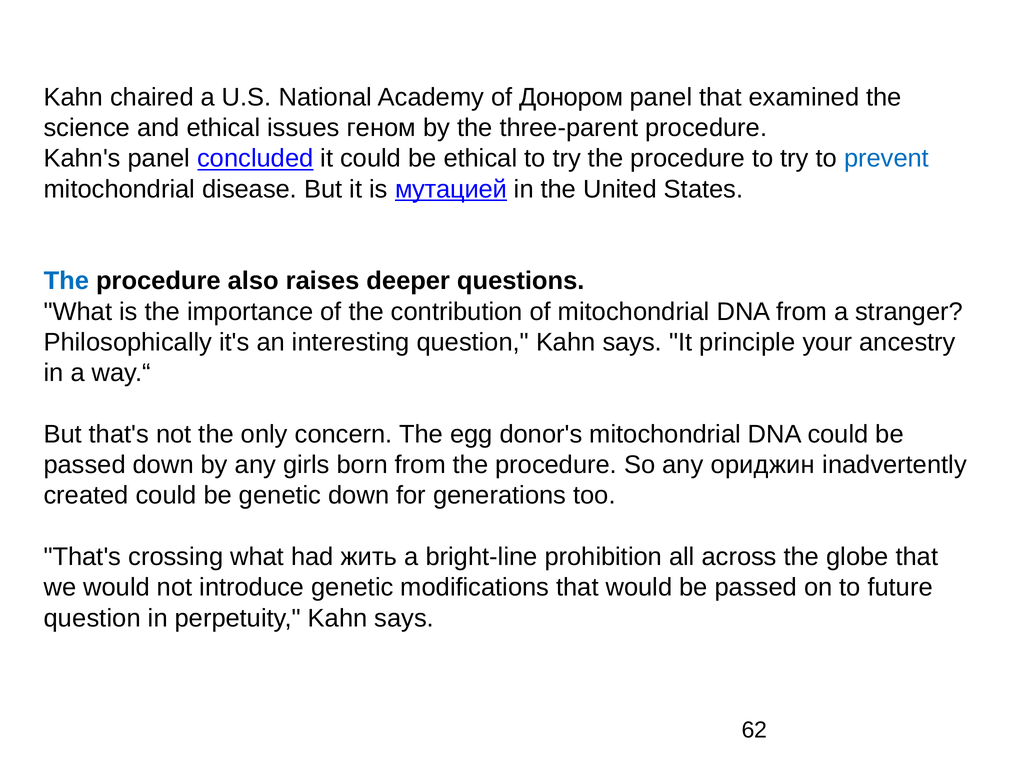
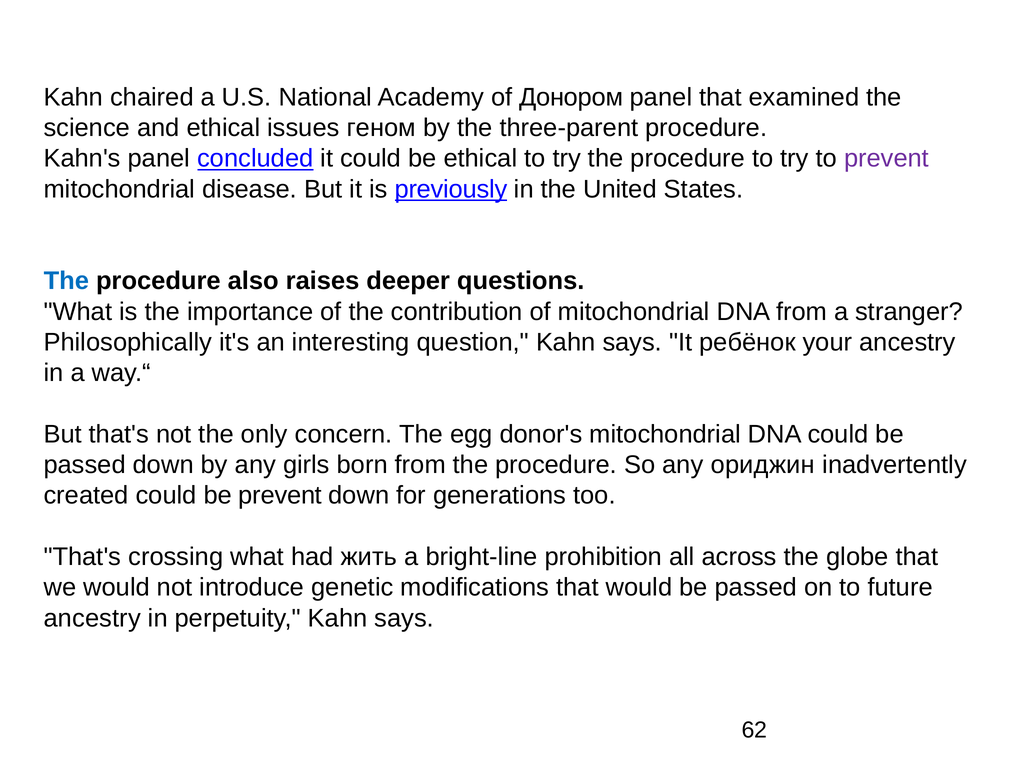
prevent at (887, 159) colour: blue -> purple
мутацией: мутацией -> previously
principle: principle -> ребёнок
be genetic: genetic -> prevent
question at (92, 618): question -> ancestry
